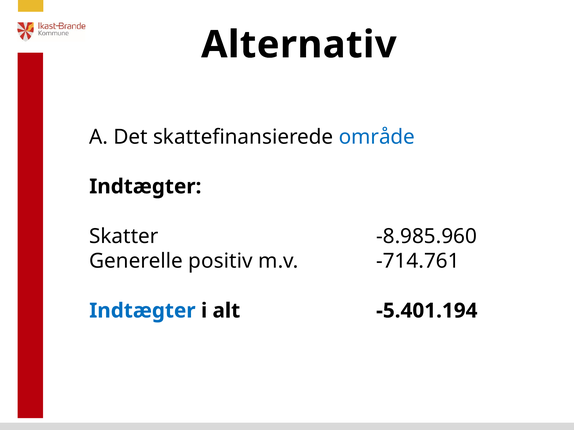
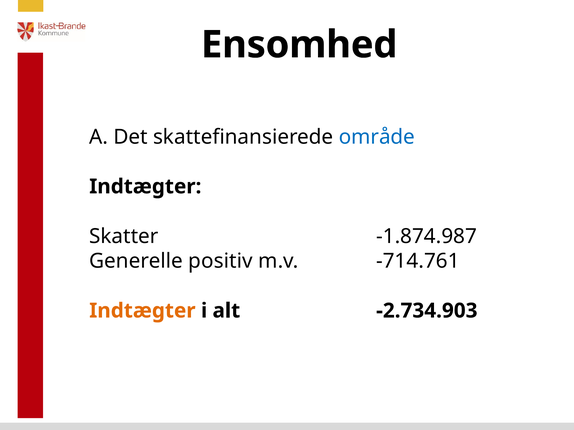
Alternativ: Alternativ -> Ensomhed
-8.985.960: -8.985.960 -> -1.874.987
Indtægter at (142, 311) colour: blue -> orange
-5.401.194: -5.401.194 -> -2.734.903
